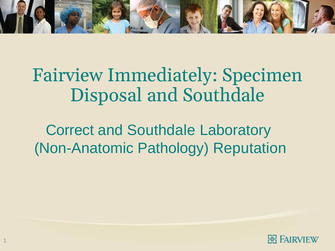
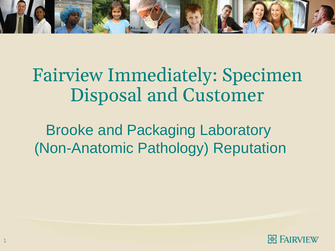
Southdale at (224, 95): Southdale -> Customer
Correct: Correct -> Brooke
Southdale at (161, 130): Southdale -> Packaging
